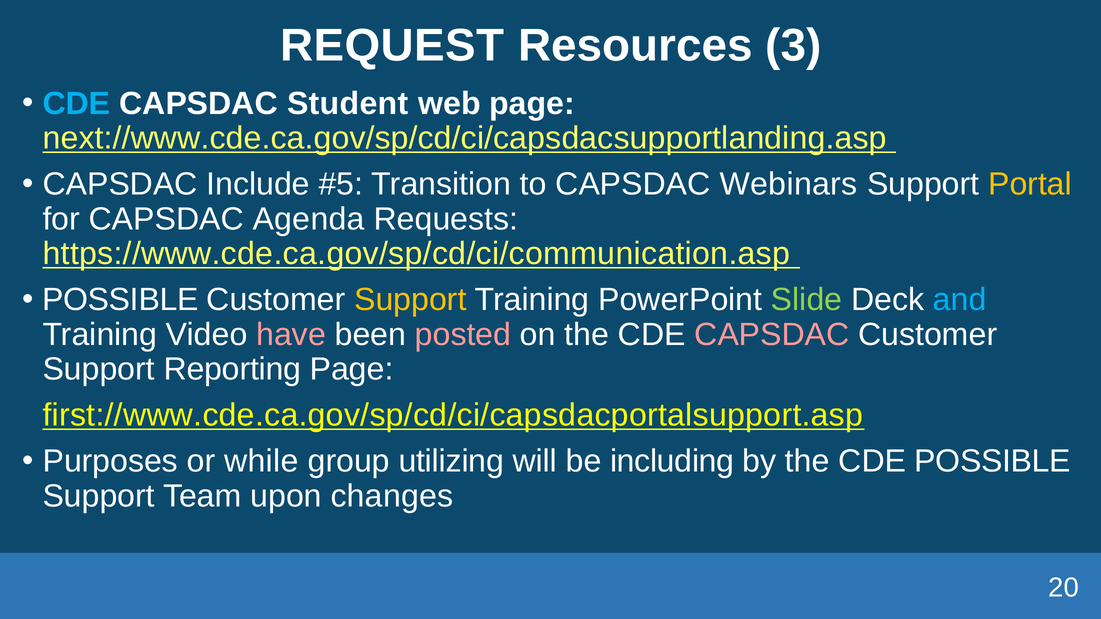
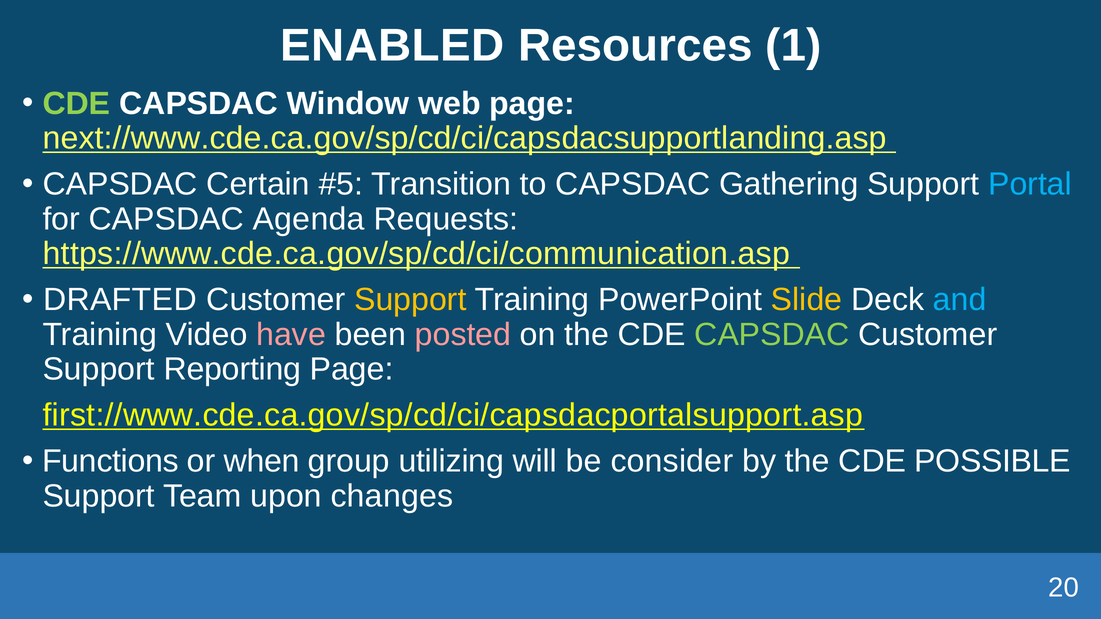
REQUEST: REQUEST -> ENABLED
3: 3 -> 1
CDE at (76, 104) colour: light blue -> light green
Student: Student -> Window
Include: Include -> Certain
Webinars: Webinars -> Gathering
Portal colour: yellow -> light blue
POSSIBLE at (120, 300): POSSIBLE -> DRAFTED
Slide colour: light green -> yellow
CAPSDAC at (772, 335) colour: pink -> light green
Purposes: Purposes -> Functions
while: while -> when
including: including -> consider
